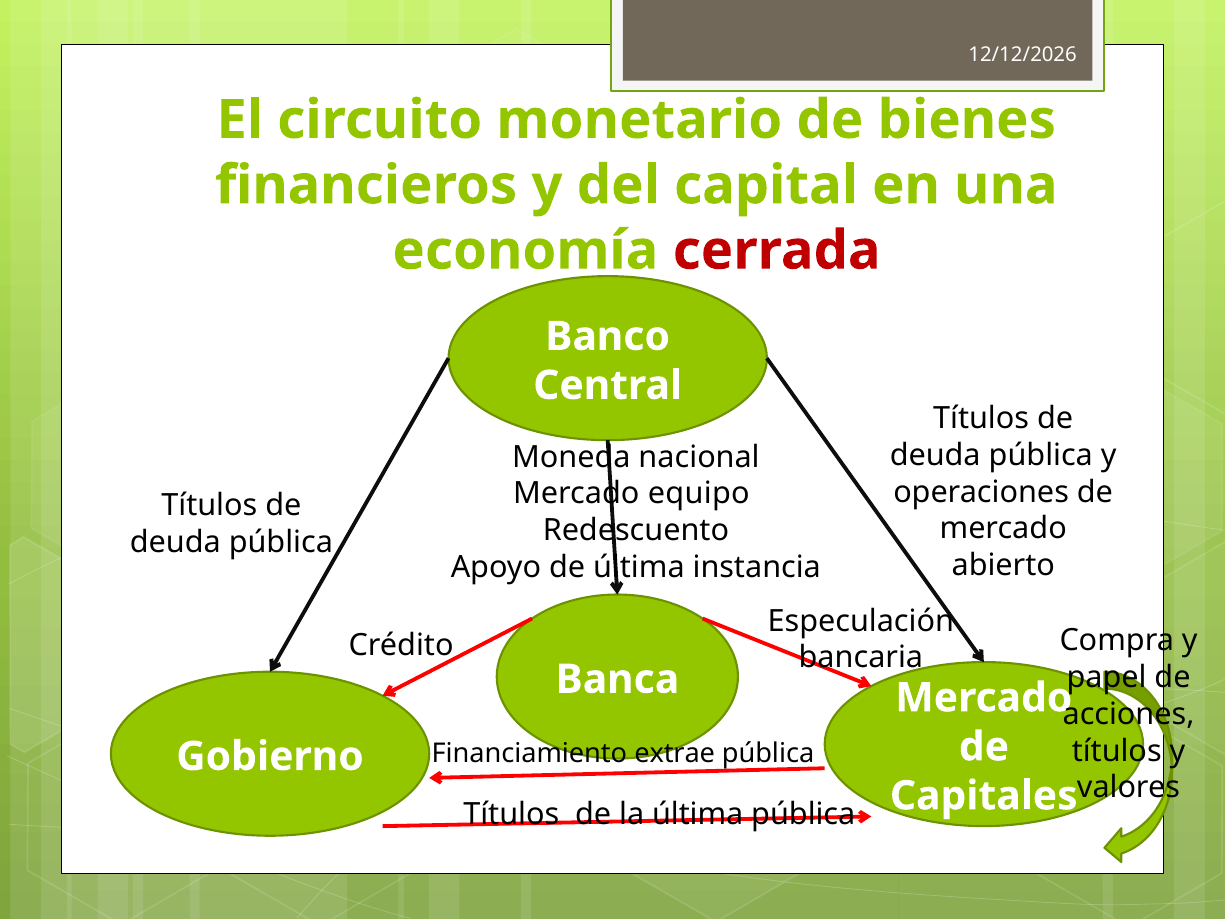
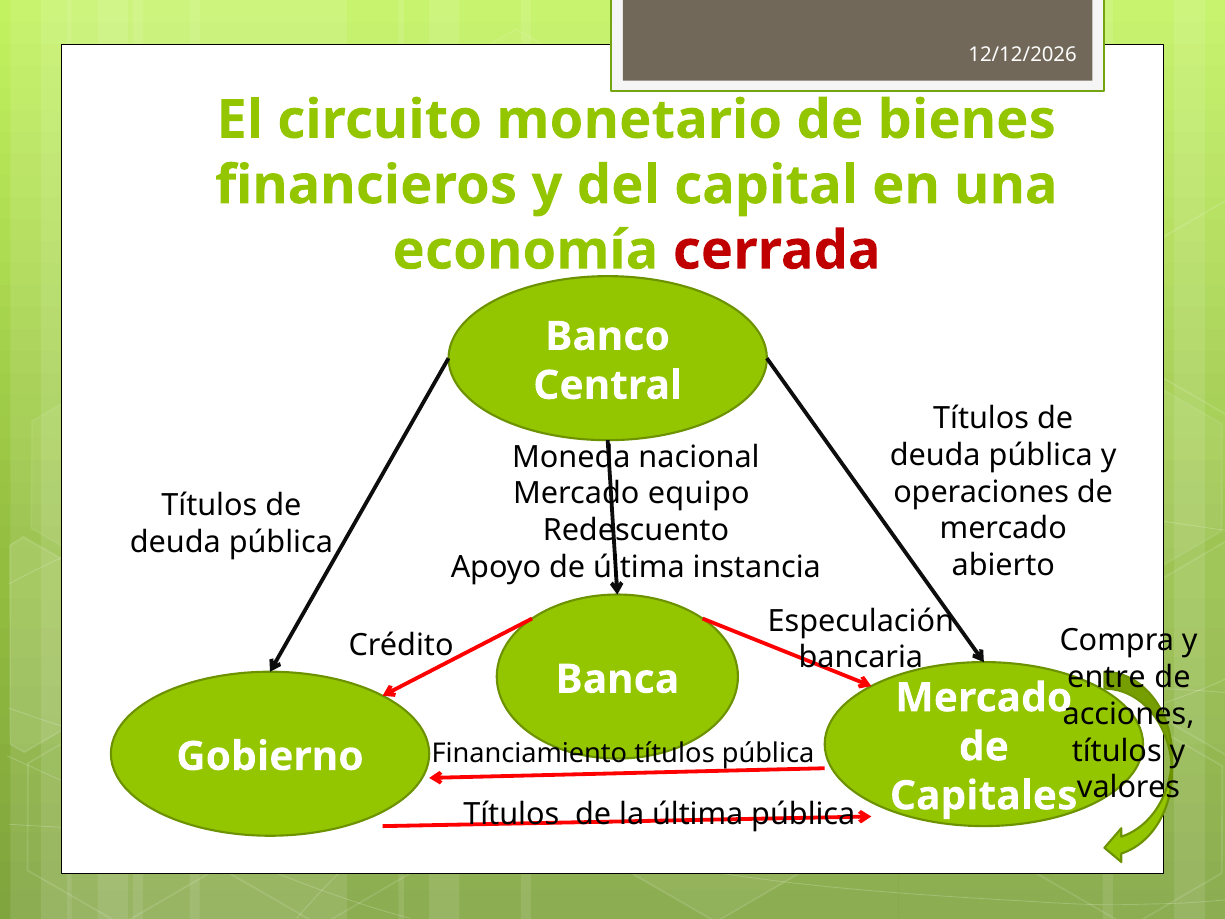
papel: papel -> entre
Financiamiento extrae: extrae -> títulos
